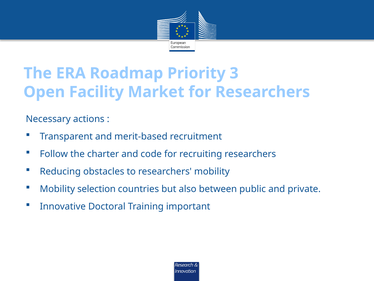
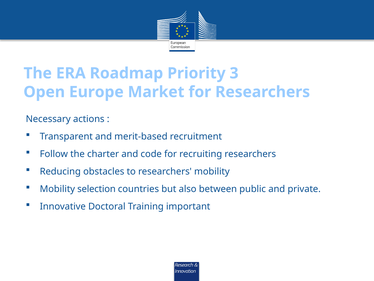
Facility: Facility -> Europe
